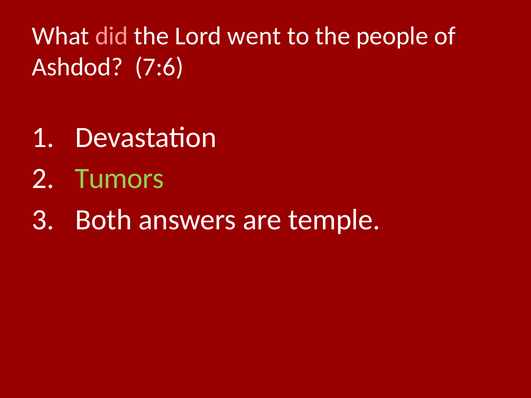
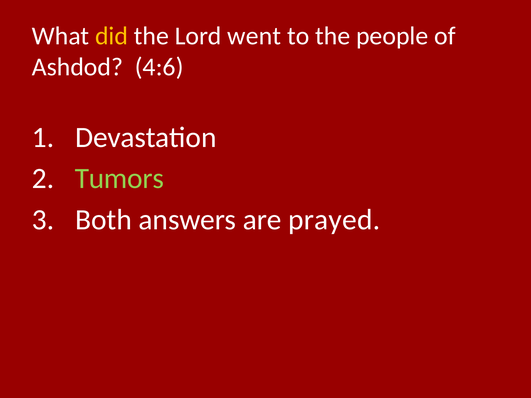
did colour: pink -> yellow
7:6: 7:6 -> 4:6
temple: temple -> prayed
